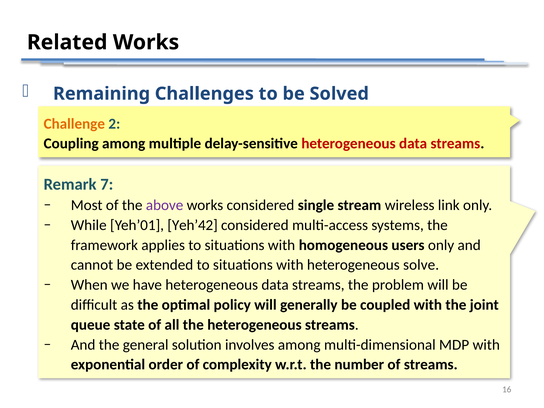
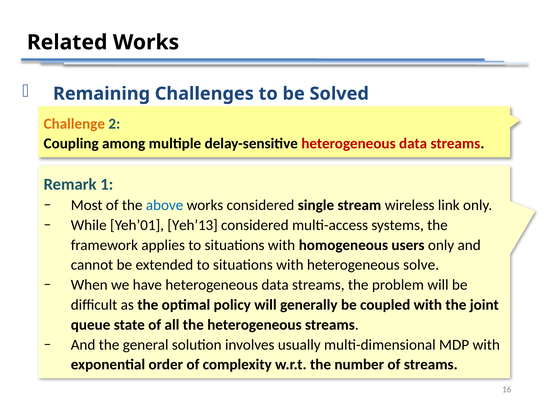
7: 7 -> 1
above colour: purple -> blue
Yeh’42: Yeh’42 -> Yeh’13
involves among: among -> usually
